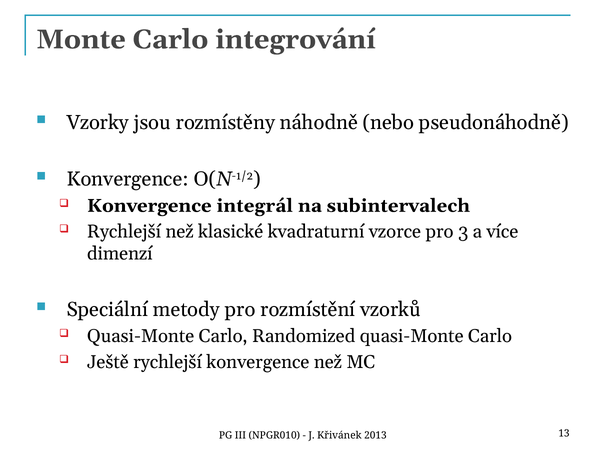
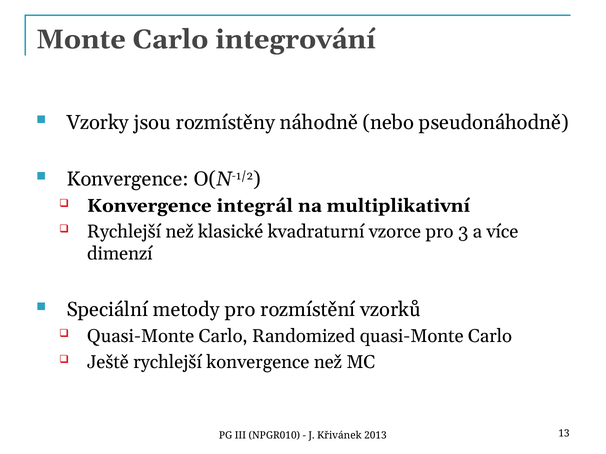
subintervalech: subintervalech -> multiplikativní
